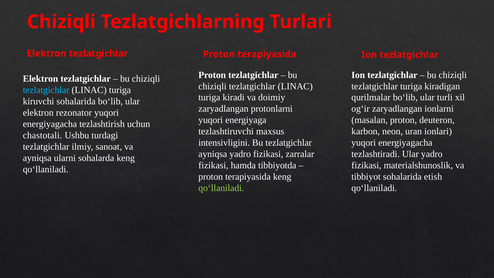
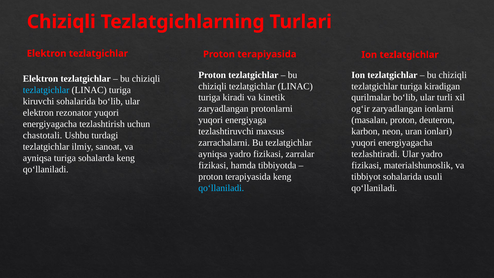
doimiy: doimiy -> kinetik
intensivligini: intensivligini -> zarrachalarni
ayniqsa ularni: ularni -> turiga
etish: etish -> usuli
qo‘llaniladi at (221, 188) colour: light green -> light blue
